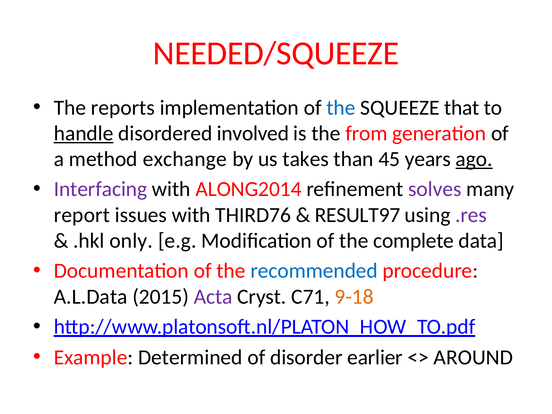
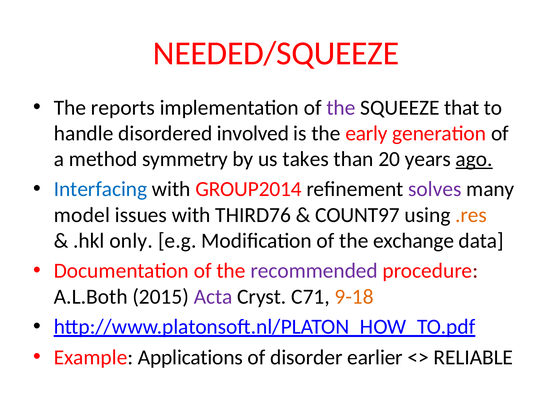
the at (341, 108) colour: blue -> purple
handle underline: present -> none
from: from -> early
exchange: exchange -> symmetry
45: 45 -> 20
Interfacing colour: purple -> blue
ALONG2014: ALONG2014 -> GROUP2014
report: report -> model
RESULT97: RESULT97 -> COUNT97
.res colour: purple -> orange
complete: complete -> exchange
recommended colour: blue -> purple
A.L.Data: A.L.Data -> A.L.Both
Determined: Determined -> Applications
AROUND: AROUND -> RELIABLE
